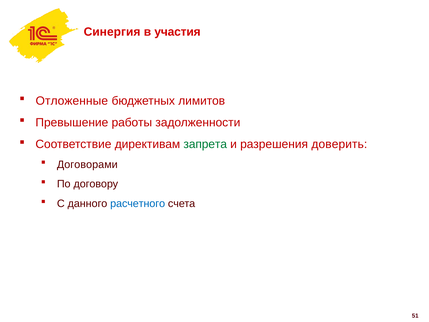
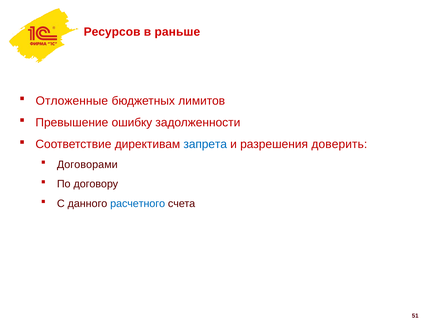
Синергия: Синергия -> Ресурсов
участия: участия -> раньше
работы: работы -> ошибку
запрета colour: green -> blue
